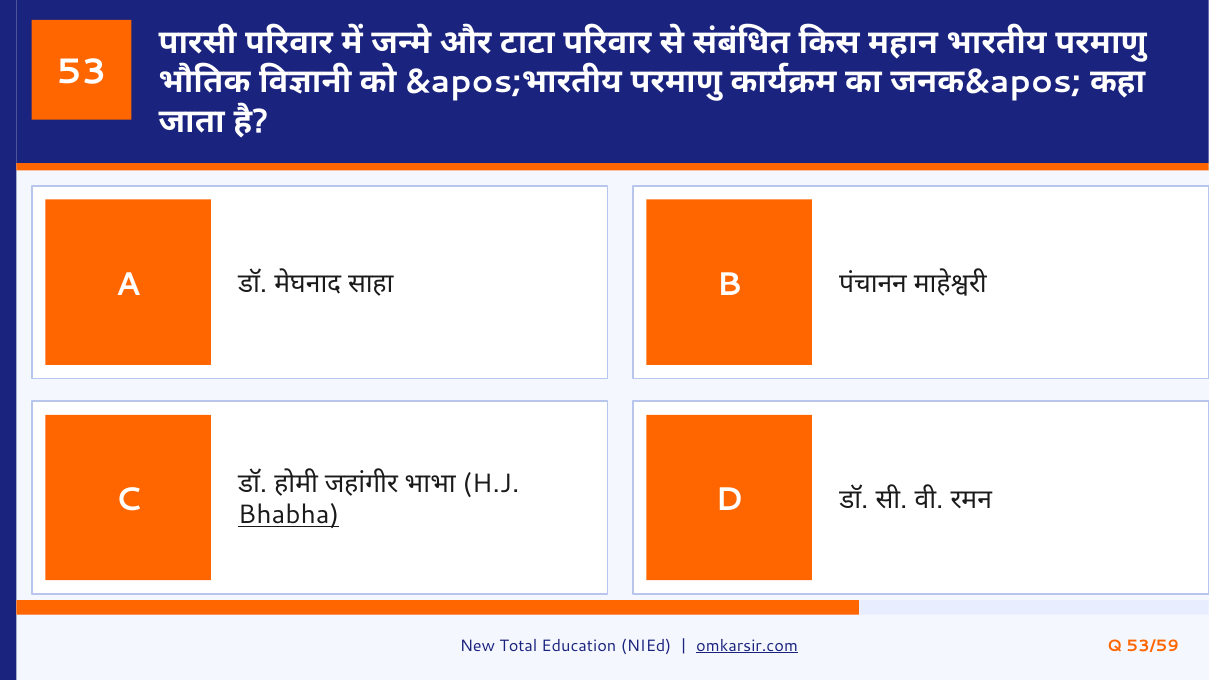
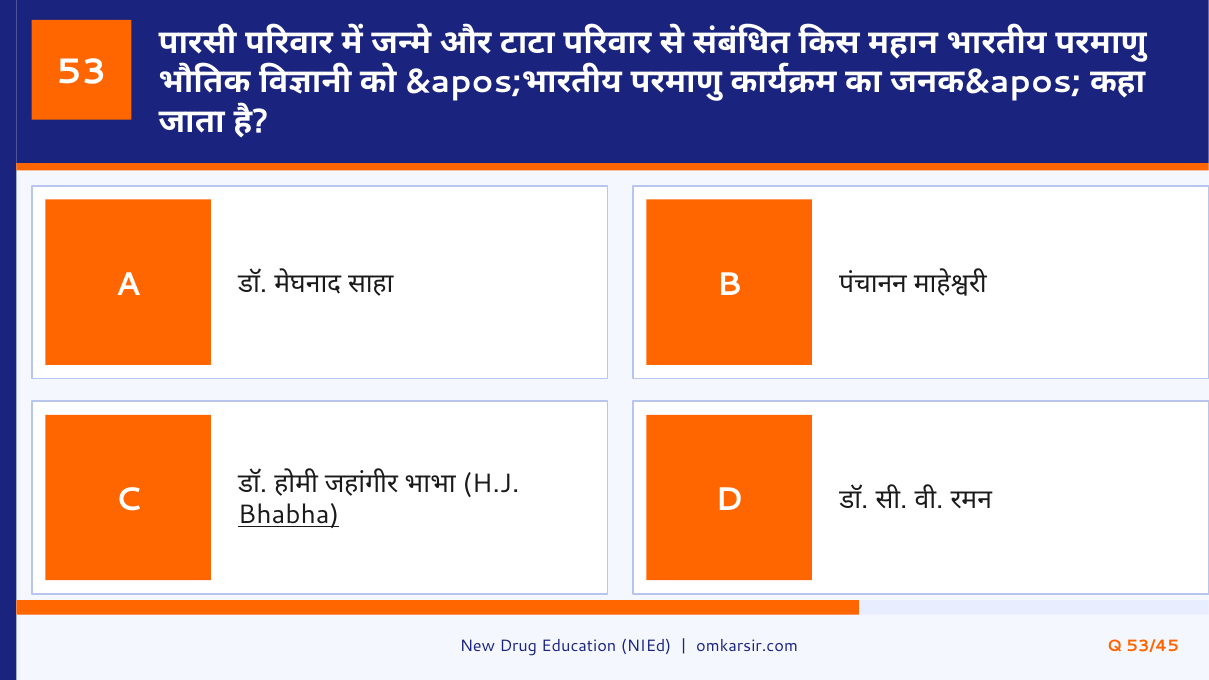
Total: Total -> Drug
omkarsir.com underline: present -> none
53/59: 53/59 -> 53/45
